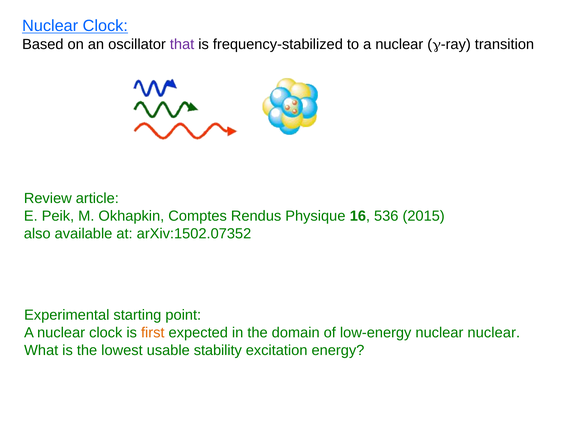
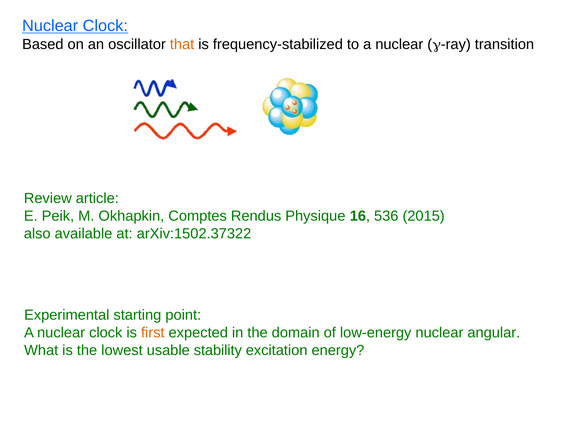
that colour: purple -> orange
arXiv:1502.07352: arXiv:1502.07352 -> arXiv:1502.37322
nuclear nuclear: nuclear -> angular
